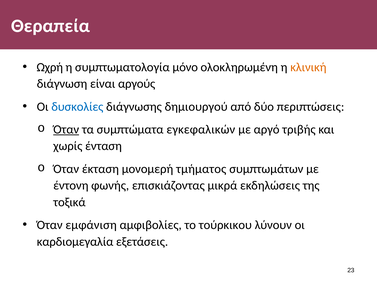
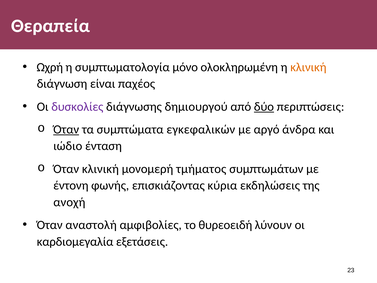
αργούς: αργούς -> παχέος
δυσκολίες colour: blue -> purple
δύο underline: none -> present
τριβής: τριβής -> άνδρα
χωρίς: χωρίς -> ιώδιο
Όταν έκταση: έκταση -> κλινική
μικρά: μικρά -> κύρια
τοξικά: τοξικά -> ανοχή
εμφάνιση: εμφάνιση -> αναστολή
τούρκικου: τούρκικου -> θυρεοειδή
